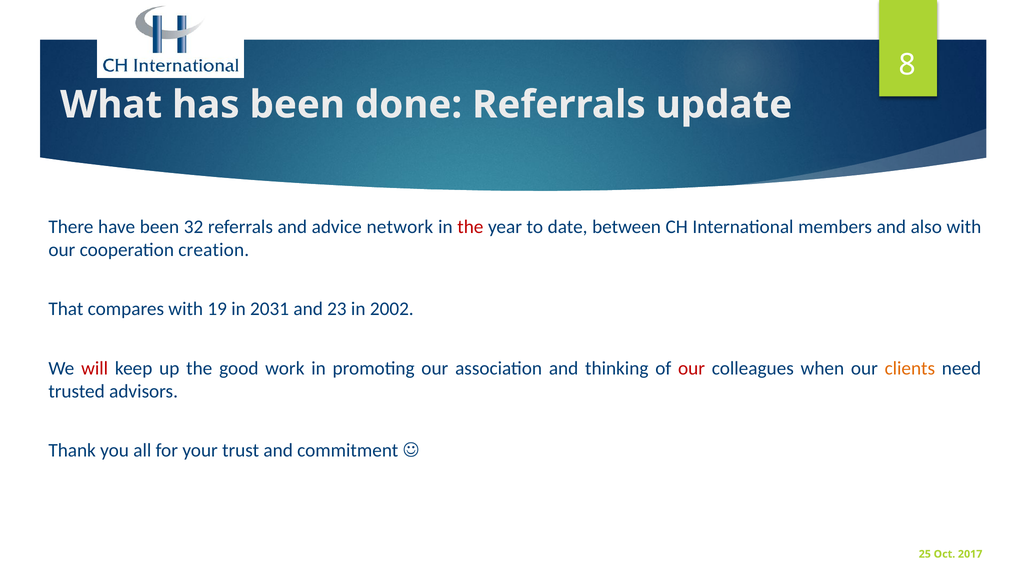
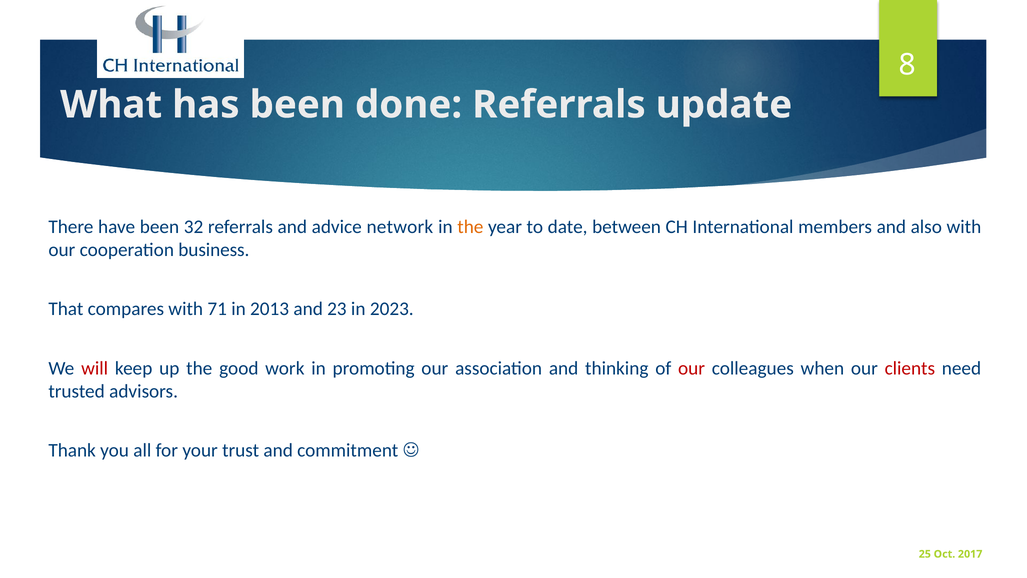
the at (470, 227) colour: red -> orange
creation: creation -> business
19: 19 -> 71
2031: 2031 -> 2013
2002: 2002 -> 2023
clients colour: orange -> red
